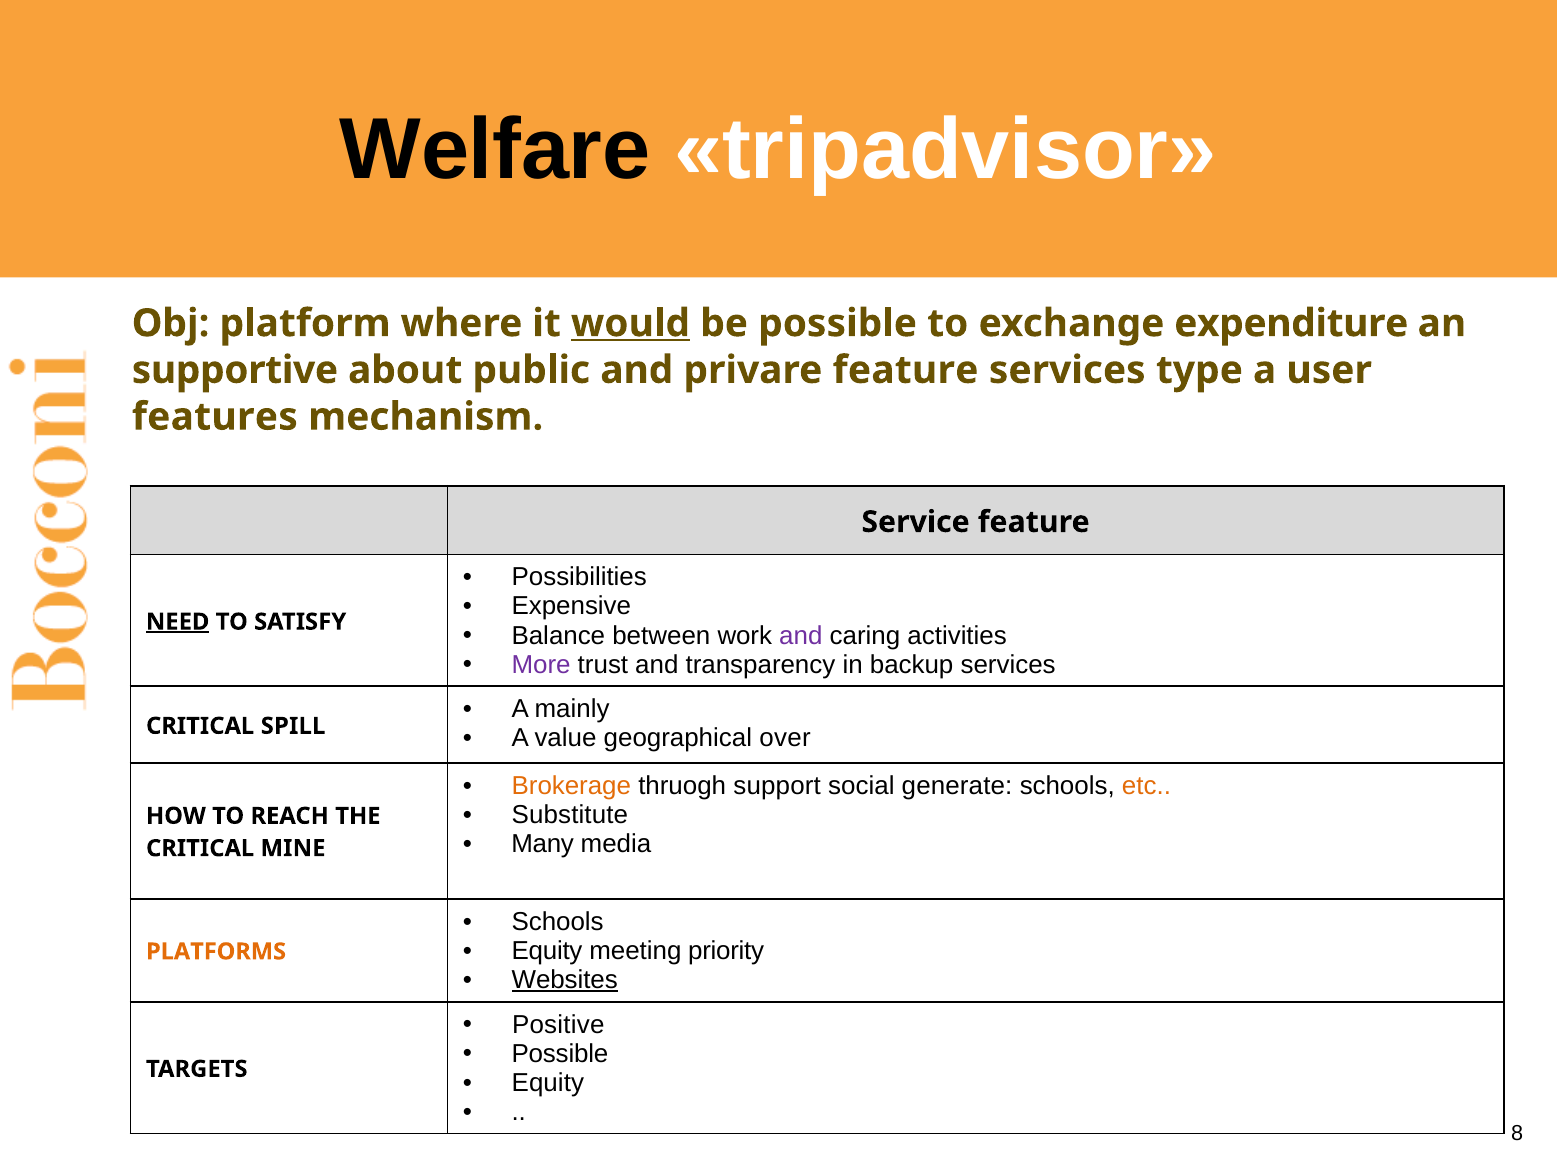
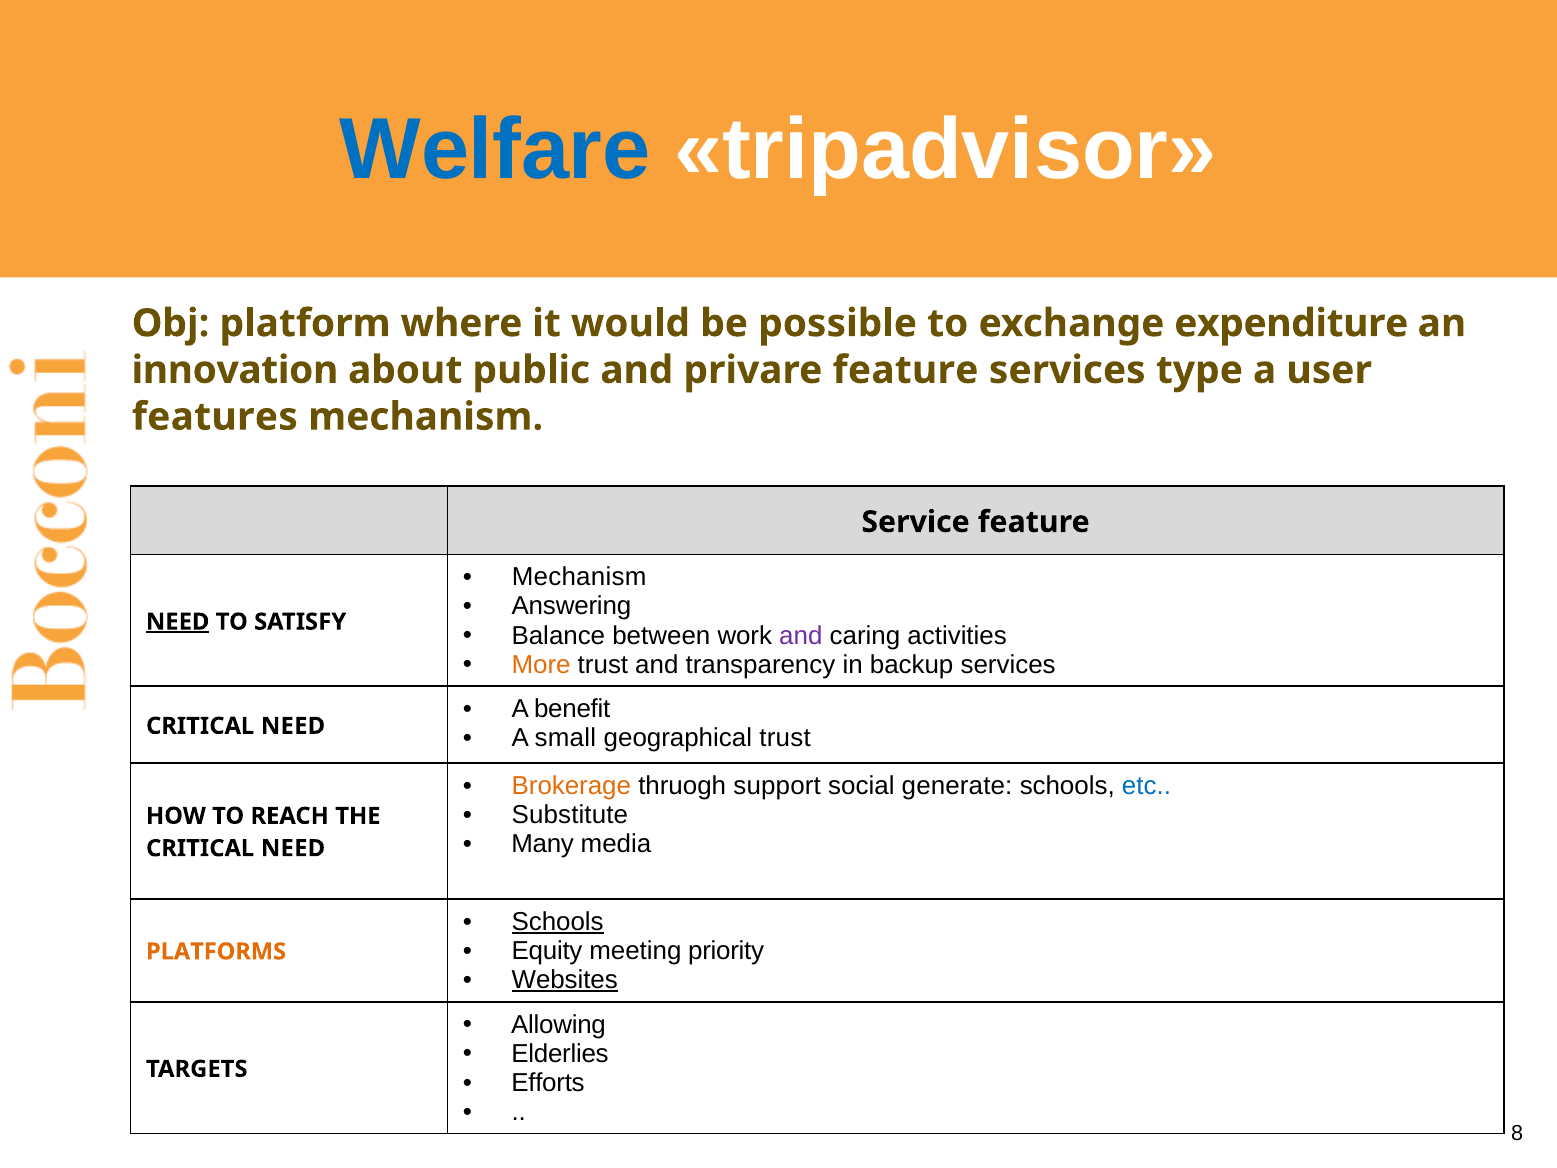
Welfare colour: black -> blue
would underline: present -> none
supportive: supportive -> innovation
Possibilities at (579, 577): Possibilities -> Mechanism
Expensive: Expensive -> Answering
More colour: purple -> orange
mainly: mainly -> benefit
SPILL at (293, 726): SPILL -> NEED
value: value -> small
geographical over: over -> trust
etc colour: orange -> blue
MINE at (293, 848): MINE -> NEED
Schools at (558, 921) underline: none -> present
Positive: Positive -> Allowing
Possible at (560, 1053): Possible -> Elderlies
Equity at (548, 1082): Equity -> Efforts
